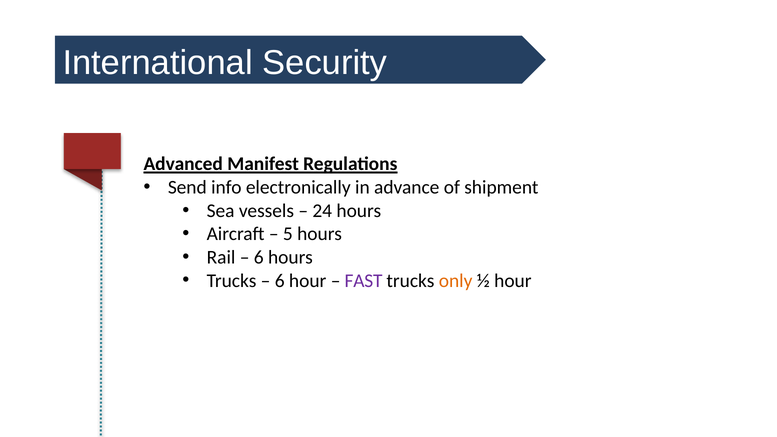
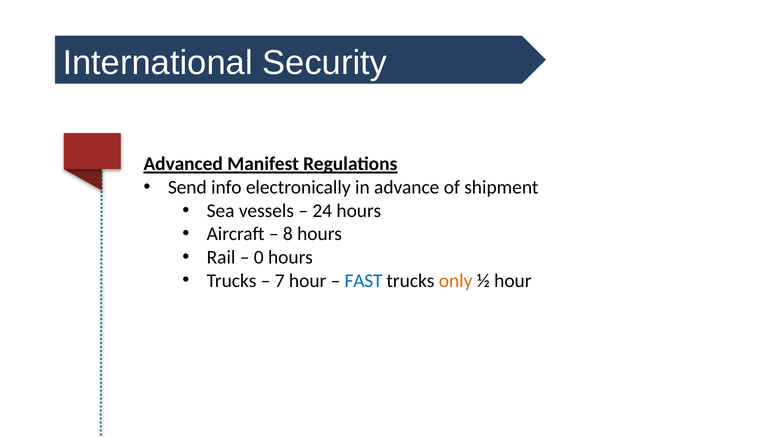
5: 5 -> 8
6 at (259, 257): 6 -> 0
6 at (280, 281): 6 -> 7
FAST colour: purple -> blue
